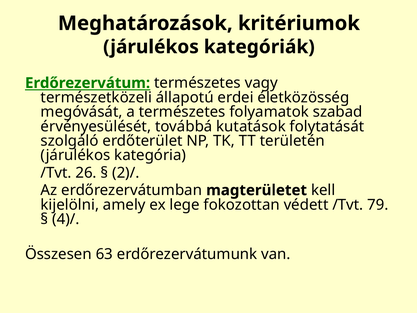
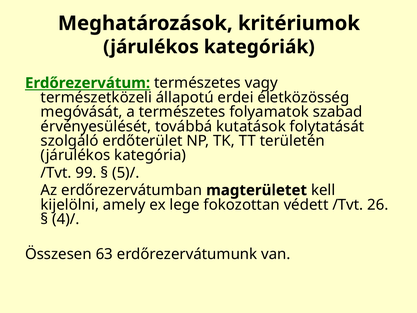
26: 26 -> 99
2)/: 2)/ -> 5)/
79: 79 -> 26
